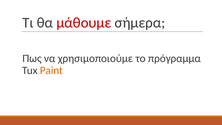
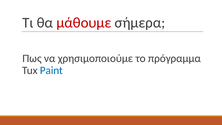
Paint colour: orange -> blue
